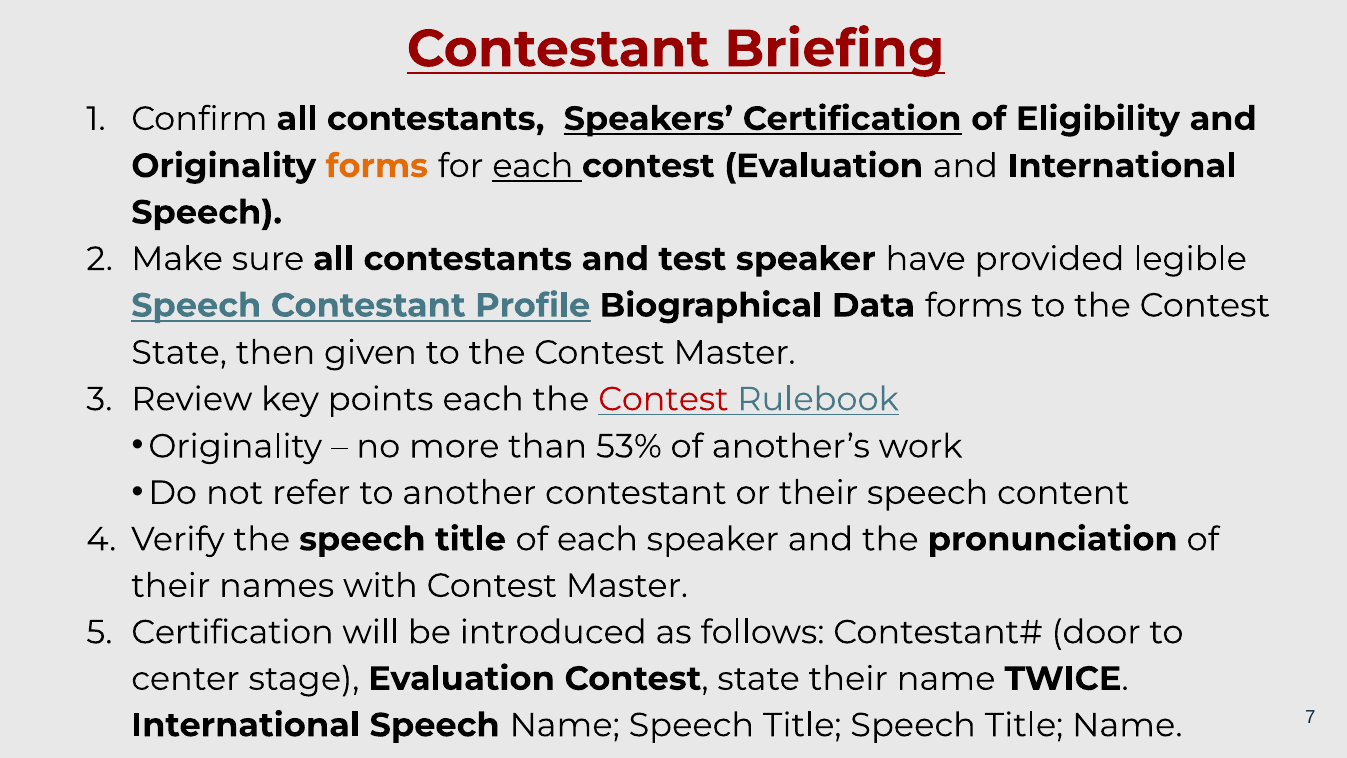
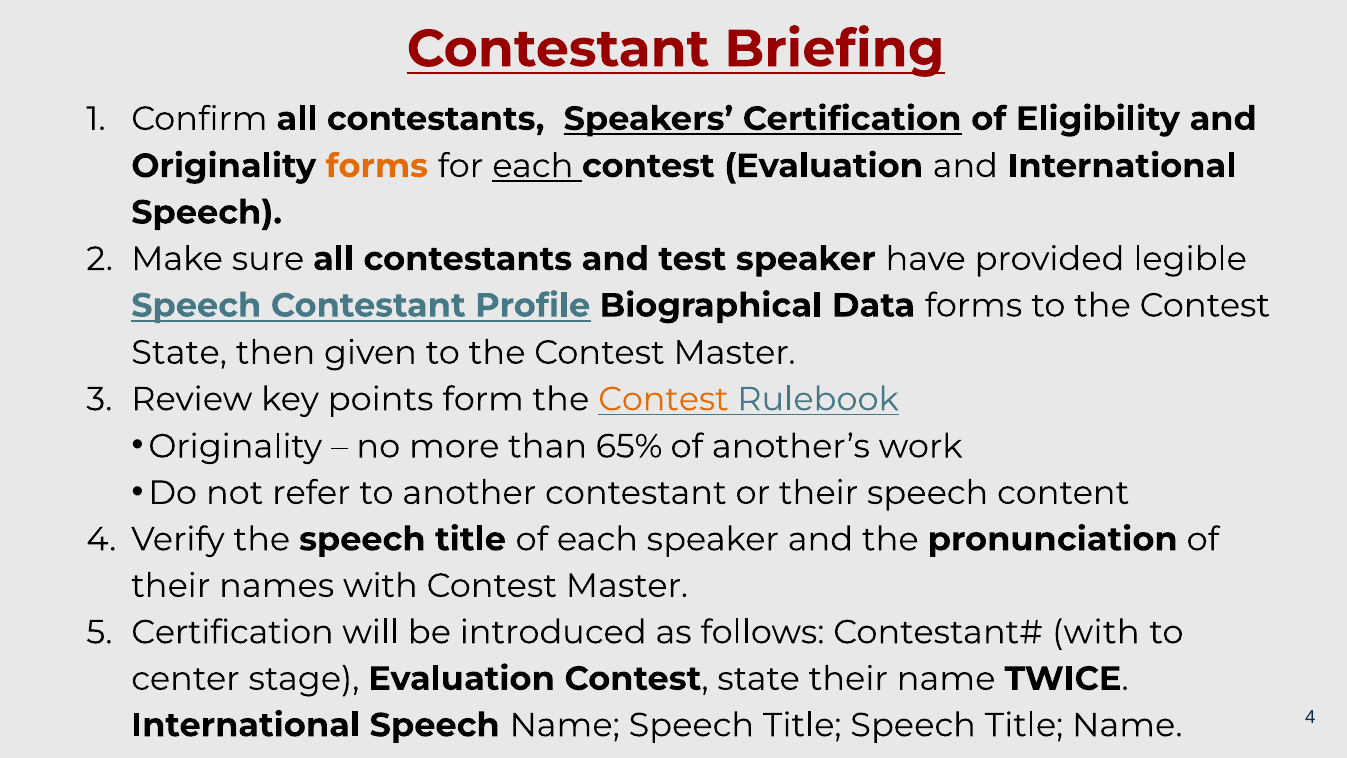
points each: each -> form
Contest at (663, 399) colour: red -> orange
53%: 53% -> 65%
door at (1096, 632): door -> with
Name 7: 7 -> 4
